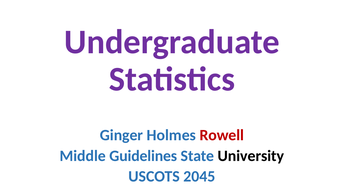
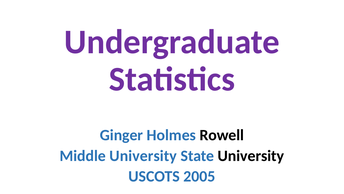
Rowell colour: red -> black
Middle Guidelines: Guidelines -> University
2045: 2045 -> 2005
